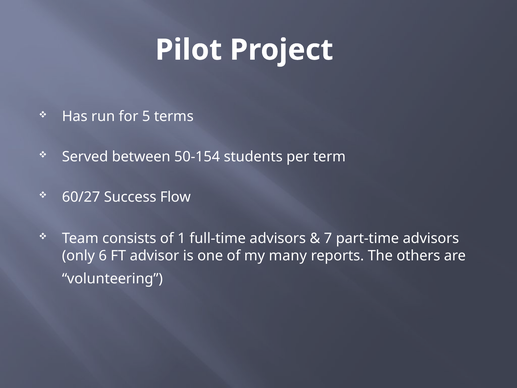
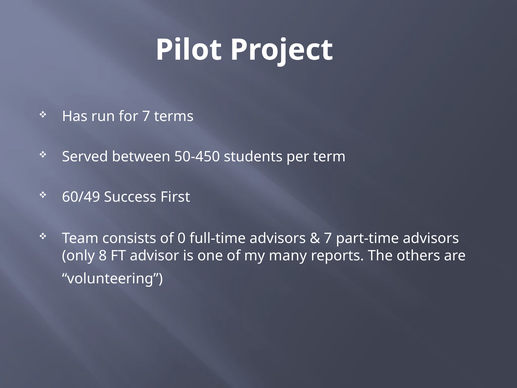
for 5: 5 -> 7
50-154: 50-154 -> 50-450
60/27: 60/27 -> 60/49
Flow: Flow -> First
1: 1 -> 0
6: 6 -> 8
